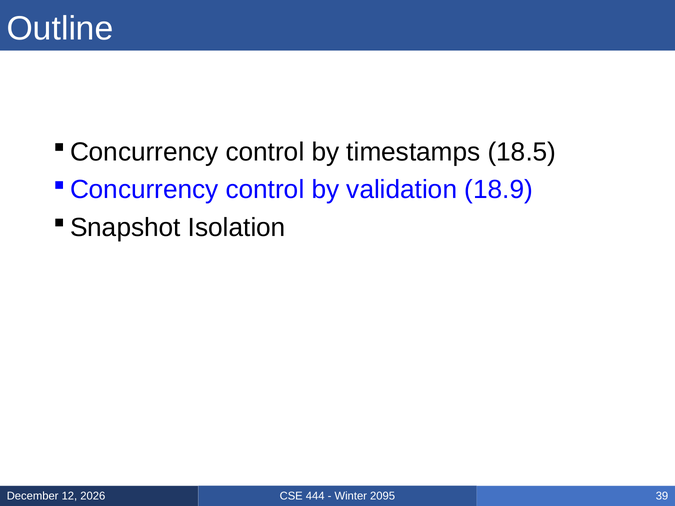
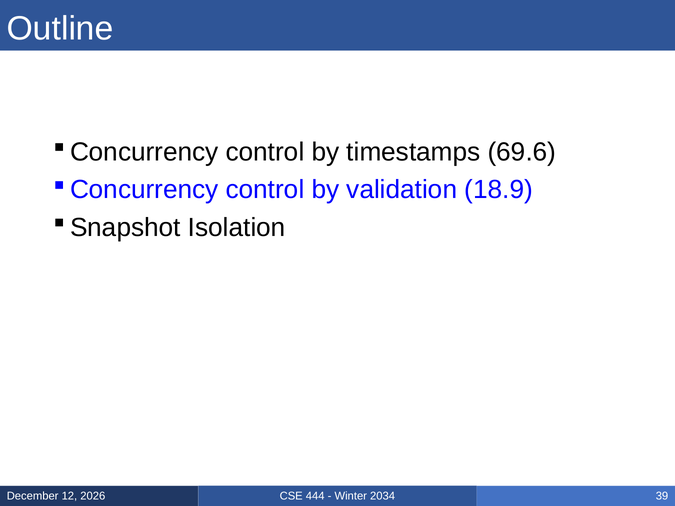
18.5: 18.5 -> 69.6
2095: 2095 -> 2034
